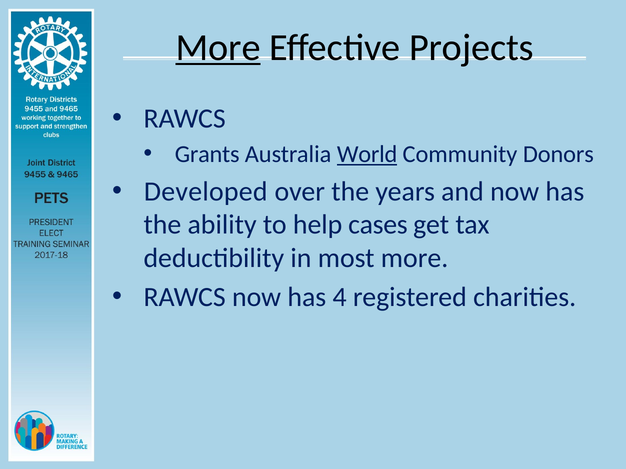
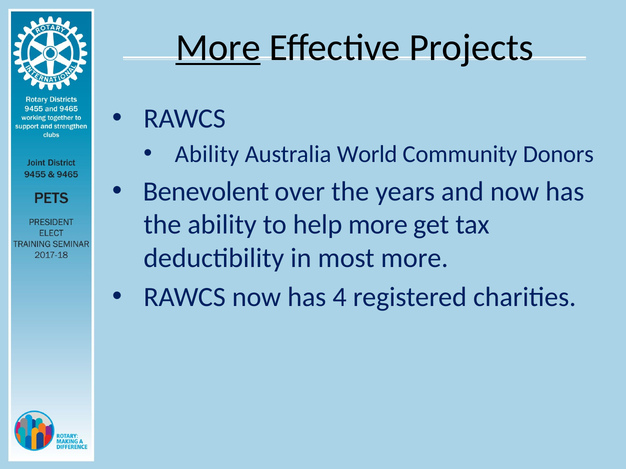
Grants at (207, 154): Grants -> Ability
World underline: present -> none
Developed: Developed -> Benevolent
help cases: cases -> more
